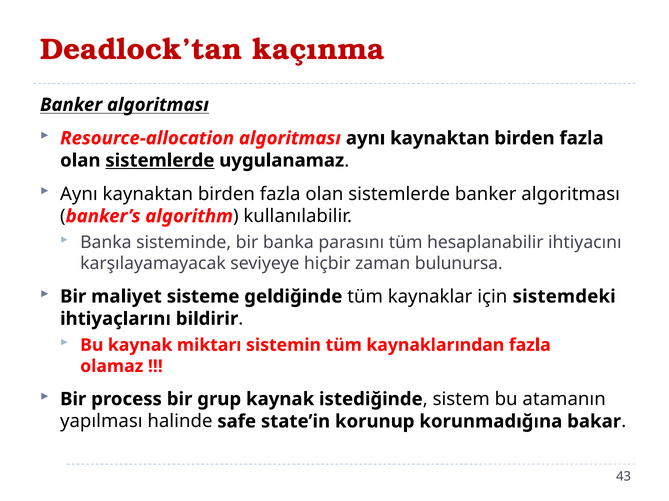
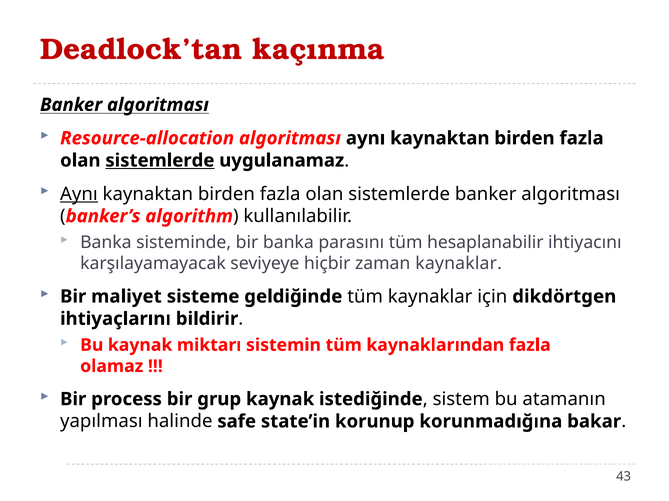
Aynı at (79, 194) underline: none -> present
zaman bulunursa: bulunursa -> kaynaklar
sistemdeki: sistemdeki -> dikdörtgen
